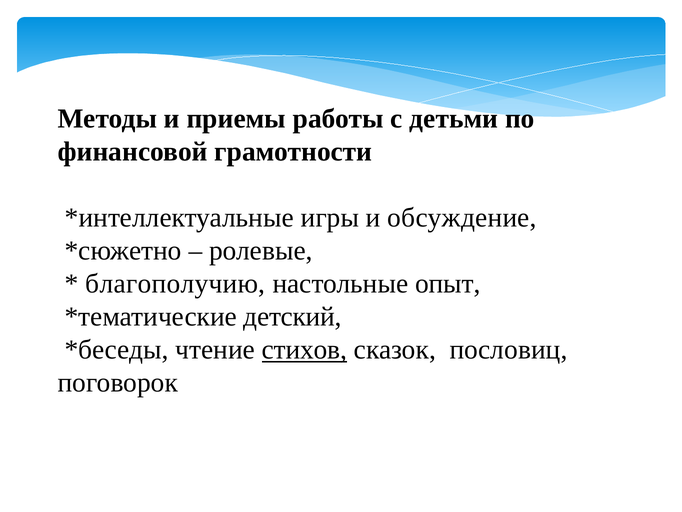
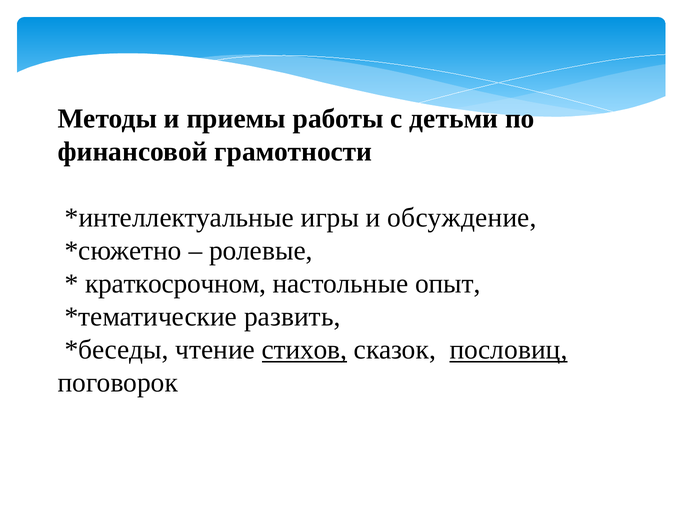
благополучию: благополучию -> краткосрочном
детский: детский -> развить
пословиц underline: none -> present
